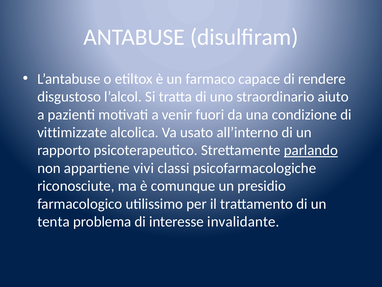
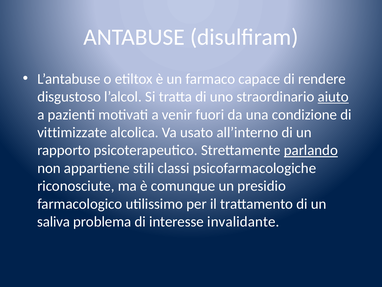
aiuto underline: none -> present
vivi: vivi -> stili
tenta: tenta -> saliva
